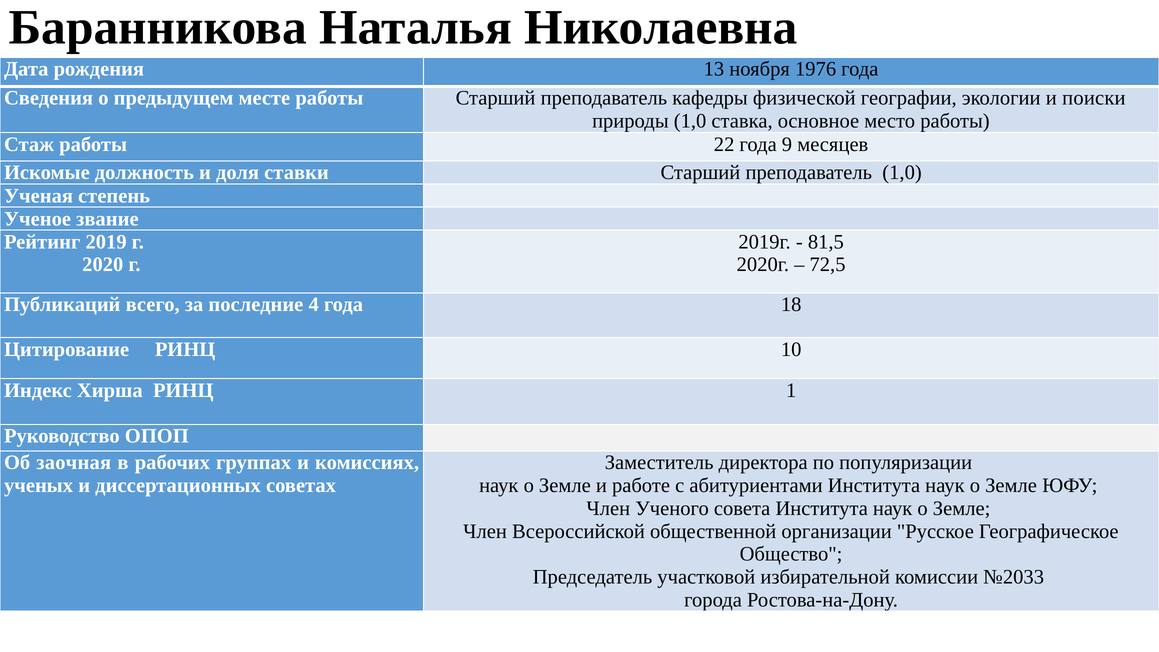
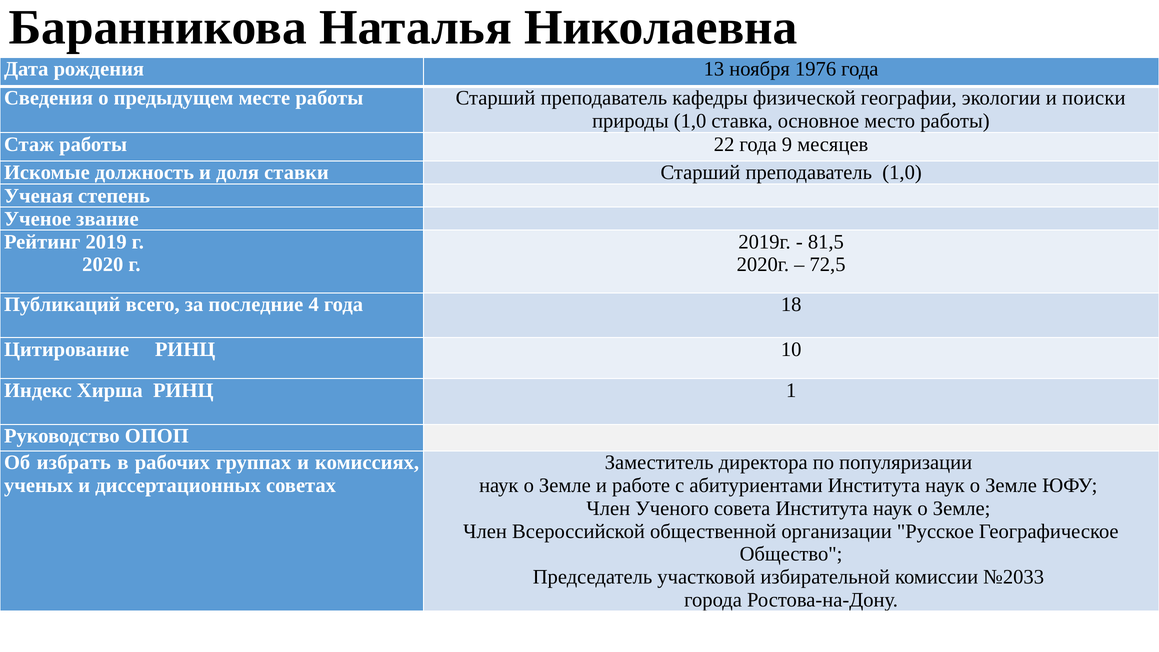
заочная: заочная -> избрать
